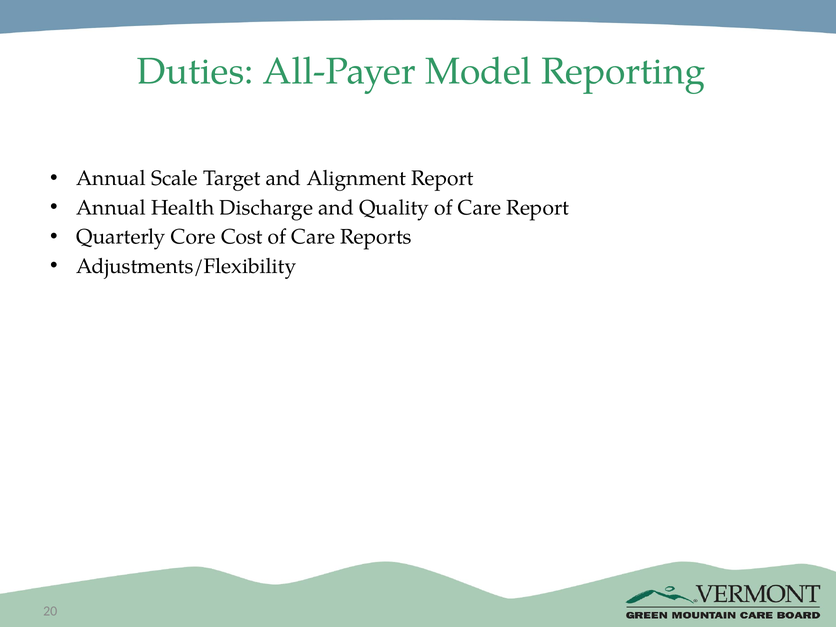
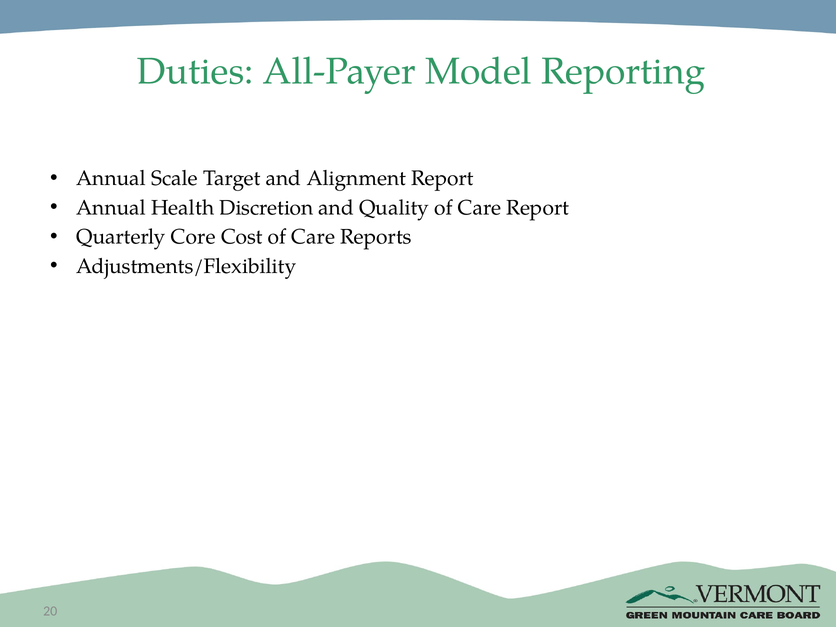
Discharge: Discharge -> Discretion
